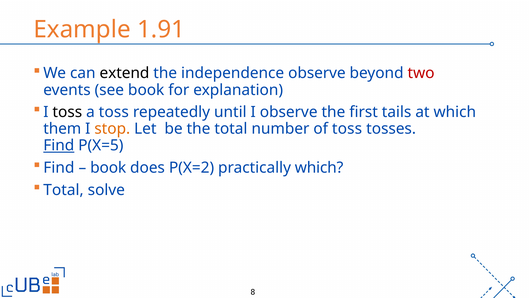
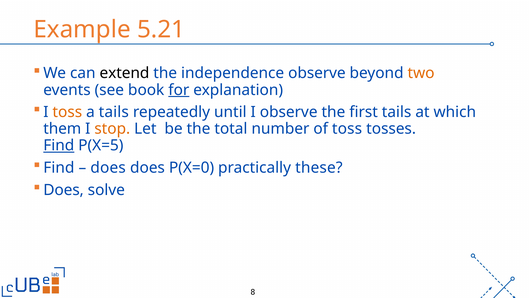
1.91: 1.91 -> 5.21
two colour: red -> orange
for underline: none -> present
toss at (67, 112) colour: black -> orange
a toss: toss -> tails
book at (108, 167): book -> does
P(X=2: P(X=2 -> P(X=0
practically which: which -> these
Total at (64, 190): Total -> Does
